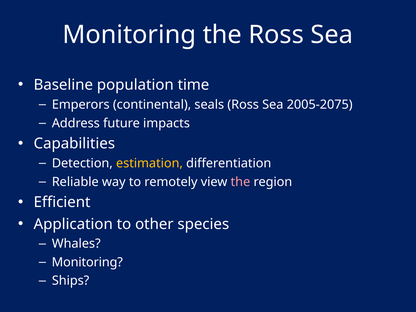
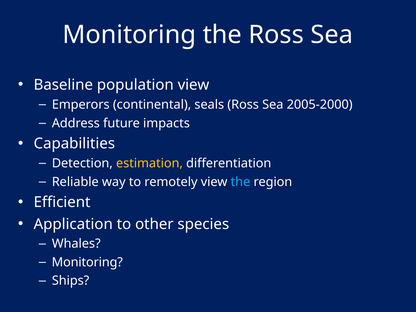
population time: time -> view
2005-2075: 2005-2075 -> 2005-2000
the at (240, 182) colour: pink -> light blue
